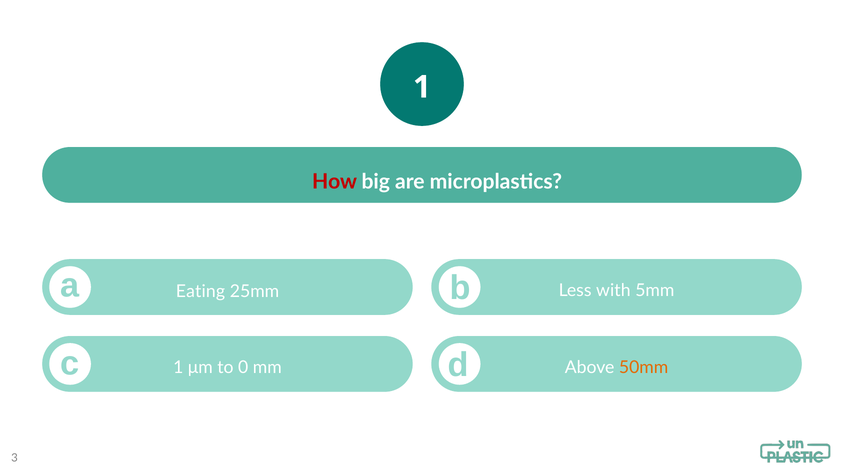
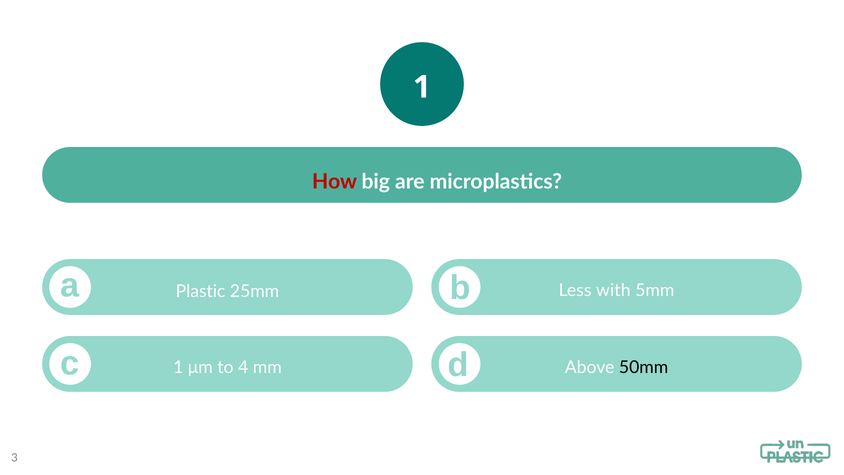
Eating: Eating -> Plastic
0: 0 -> 4
50mm colour: orange -> black
